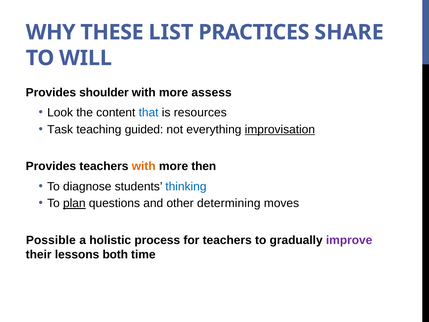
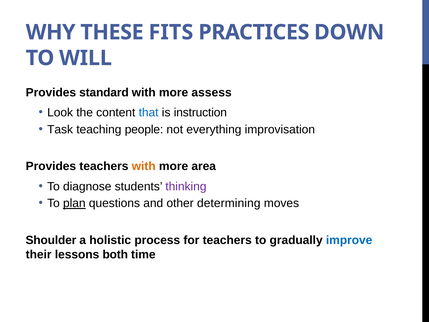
LIST: LIST -> FITS
SHARE: SHARE -> DOWN
shoulder: shoulder -> standard
resources: resources -> instruction
guided: guided -> people
improvisation underline: present -> none
then: then -> area
thinking colour: blue -> purple
Possible: Possible -> Shoulder
improve colour: purple -> blue
